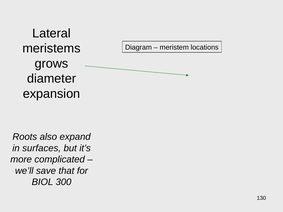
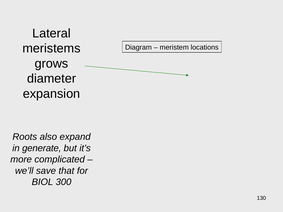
surfaces: surfaces -> generate
